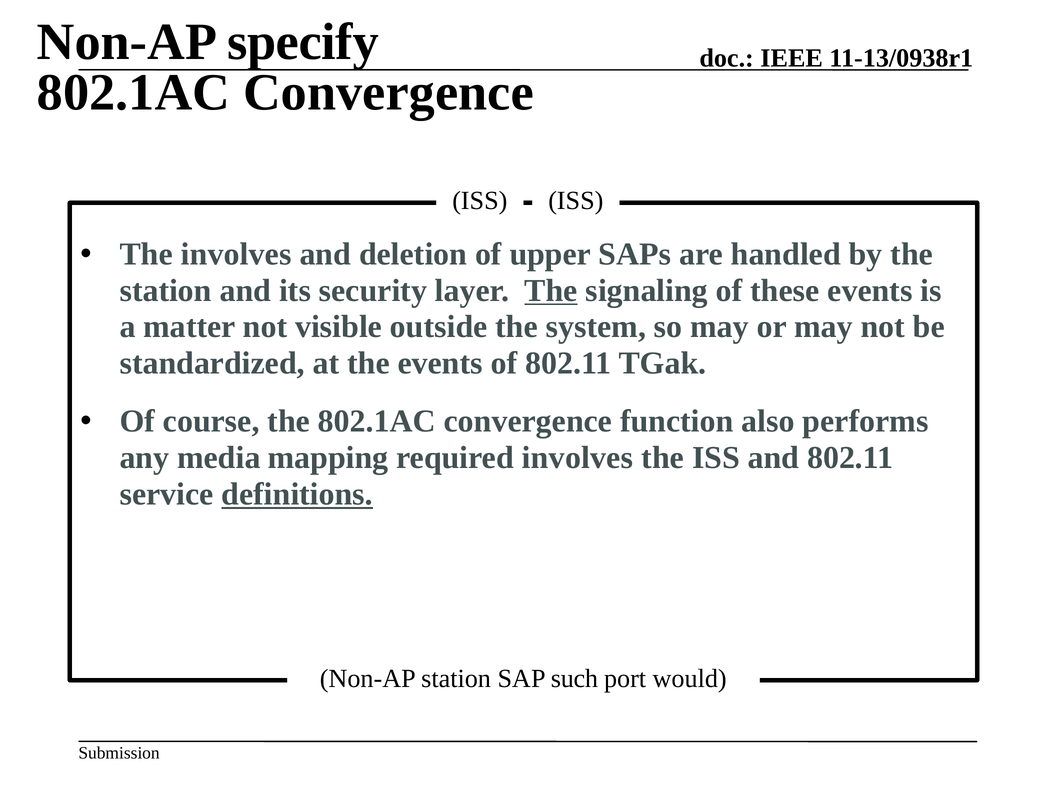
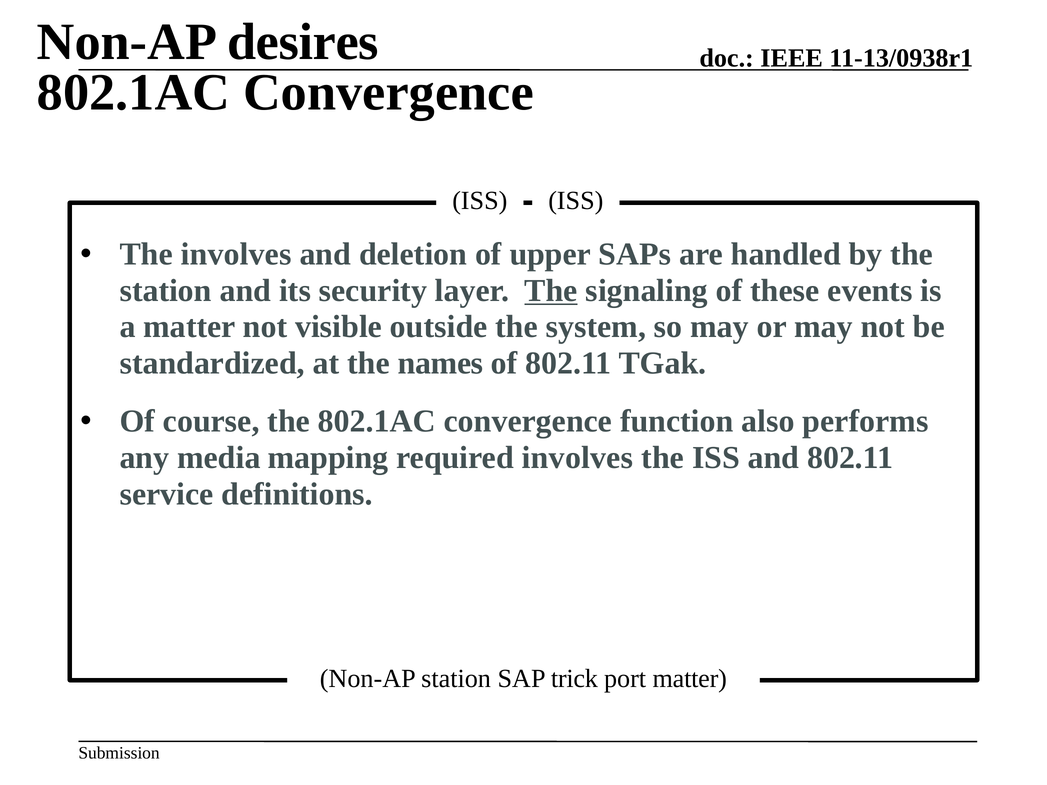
specify: specify -> desires
the events: events -> names
definitions underline: present -> none
such: such -> trick
port would: would -> matter
